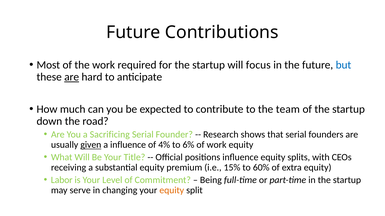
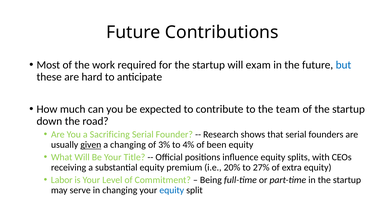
focus: focus -> exam
are at (72, 77) underline: present -> none
a influence: influence -> changing
4%: 4% -> 3%
6%: 6% -> 4%
of work: work -> been
15%: 15% -> 20%
60%: 60% -> 27%
equity at (172, 191) colour: orange -> blue
